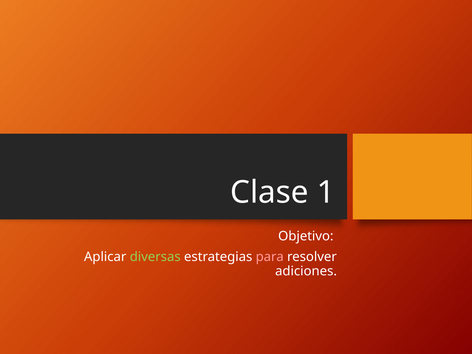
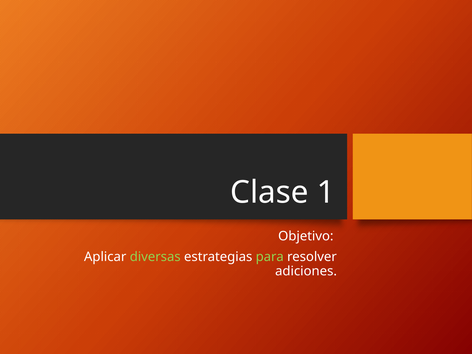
para colour: pink -> light green
